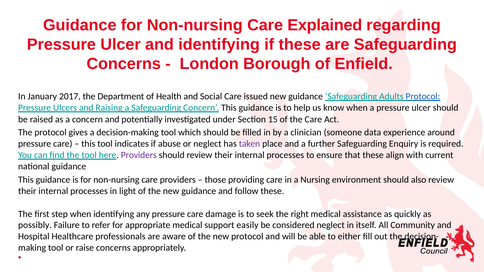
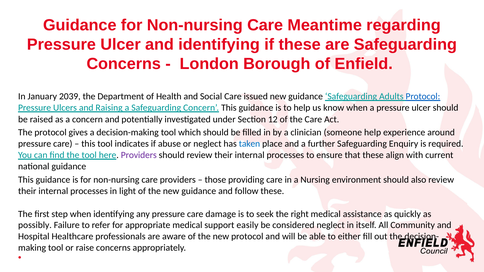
Explained: Explained -> Meantime
2017: 2017 -> 2039
15: 15 -> 12
someone data: data -> help
taken colour: purple -> blue
